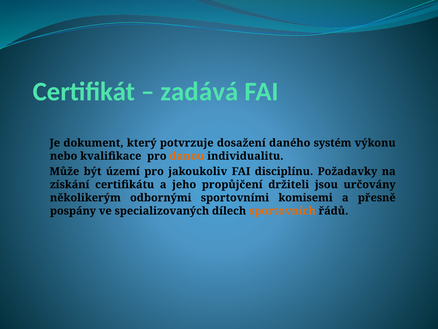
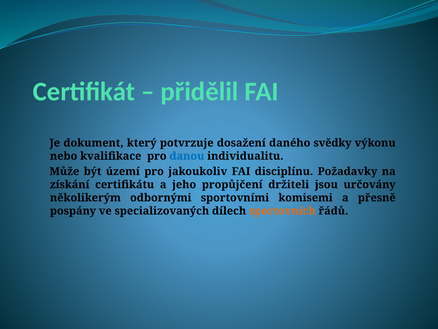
zadává: zadává -> přidělil
systém: systém -> svědky
danou colour: orange -> blue
